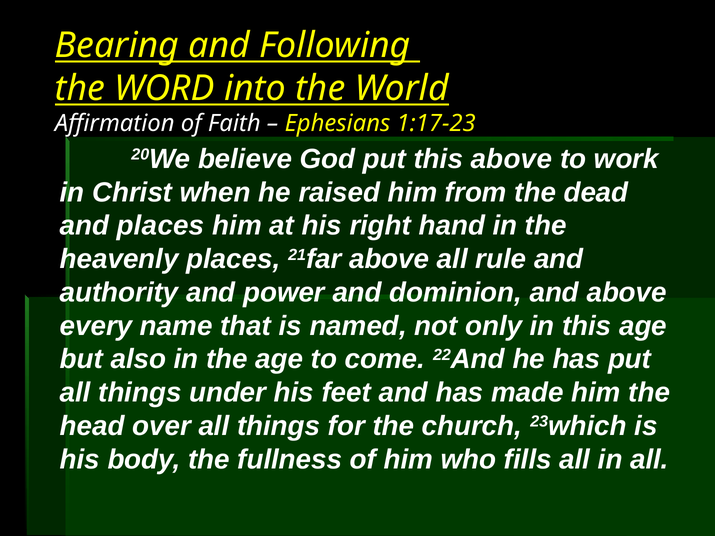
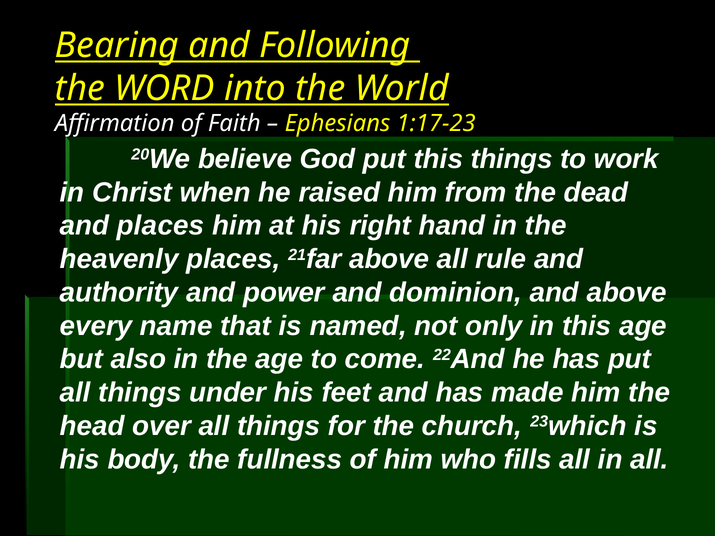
this above: above -> things
